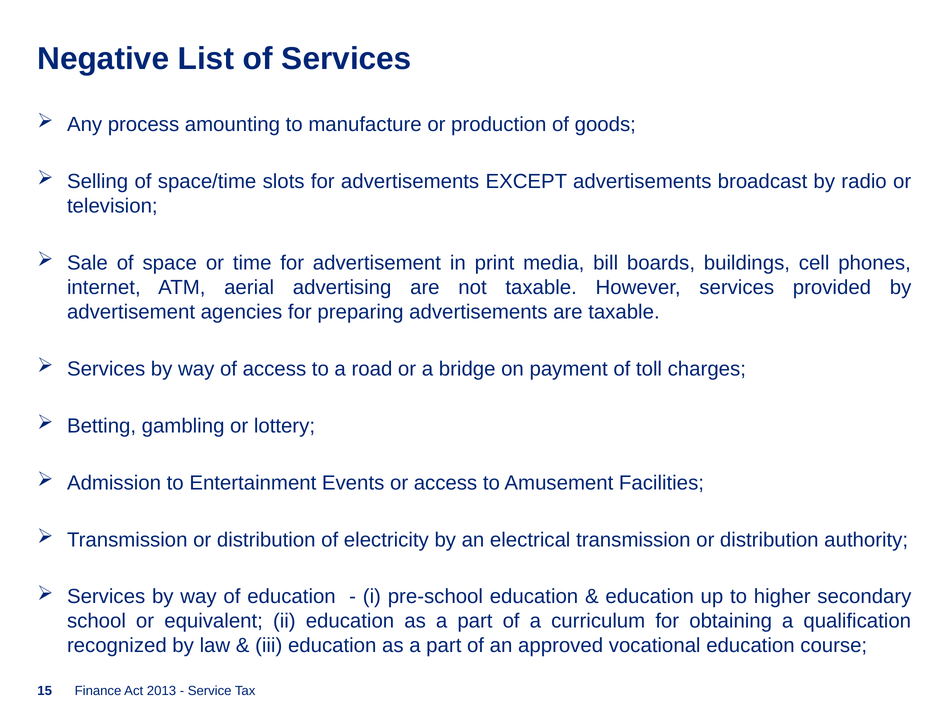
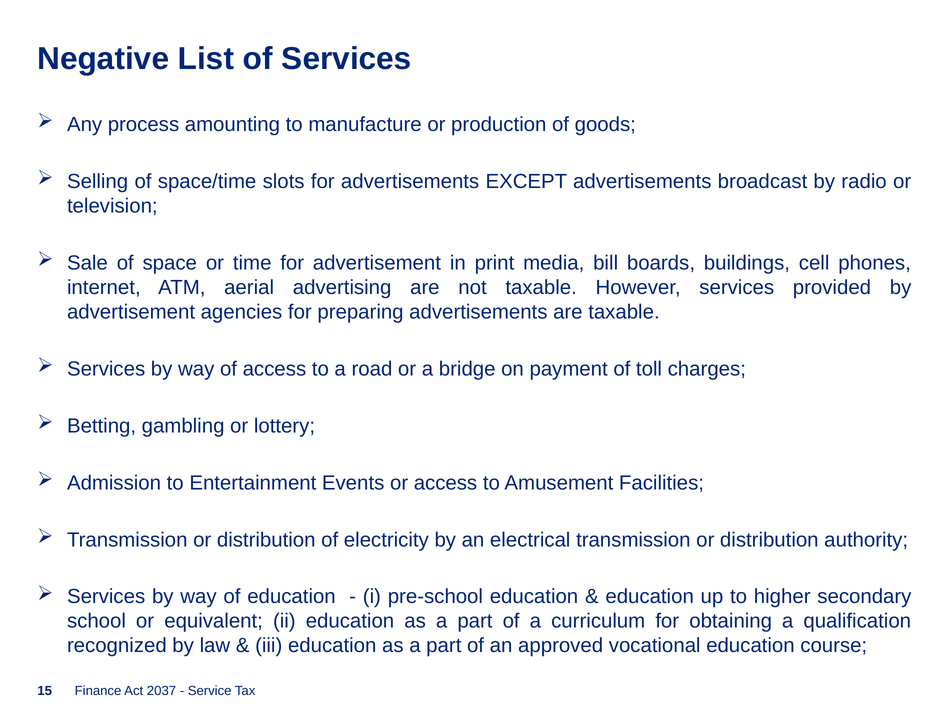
2013: 2013 -> 2037
